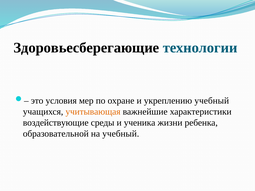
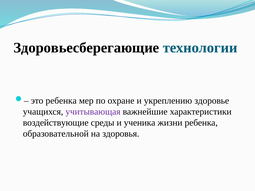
это условия: условия -> ребенка
укреплению учебный: учебный -> здоровье
учитывающая colour: orange -> purple
на учебный: учебный -> здоровья
